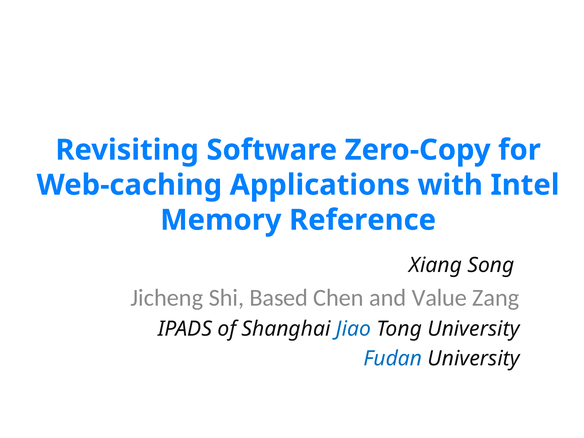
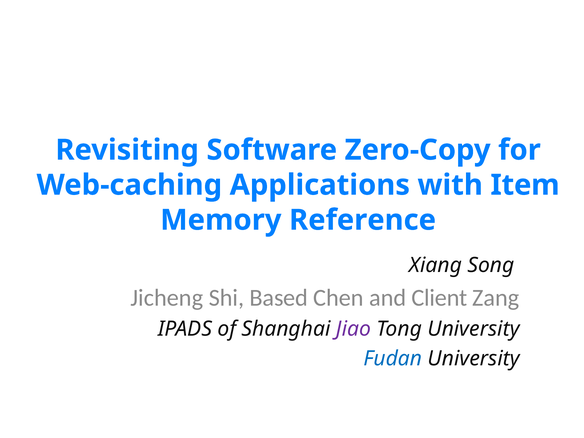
Intel: Intel -> Item
Value: Value -> Client
Jiao colour: blue -> purple
